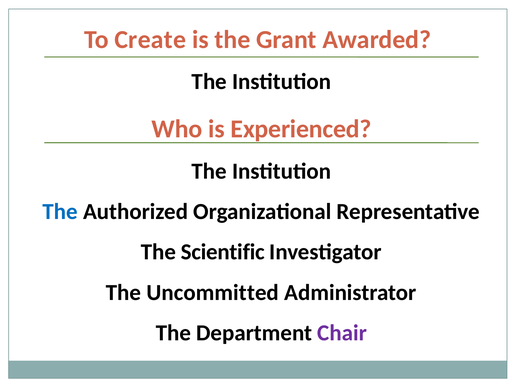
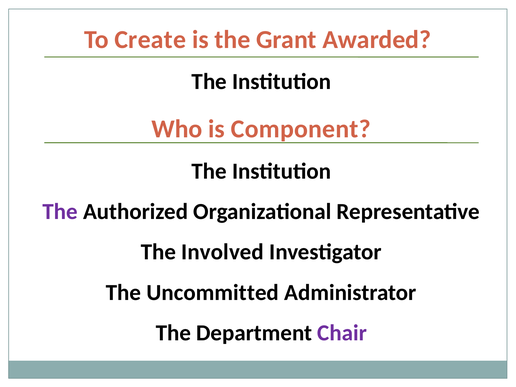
Experienced: Experienced -> Component
The at (60, 212) colour: blue -> purple
Scientific: Scientific -> Involved
